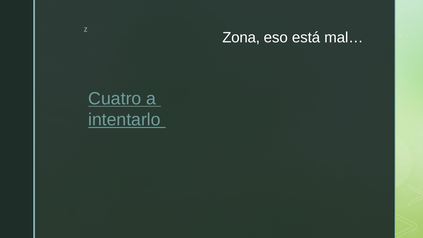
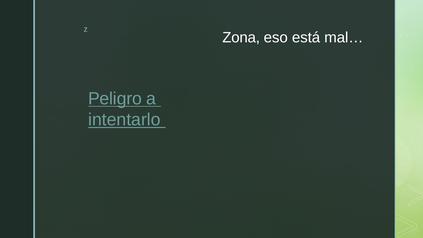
Cuatro: Cuatro -> Peligro
